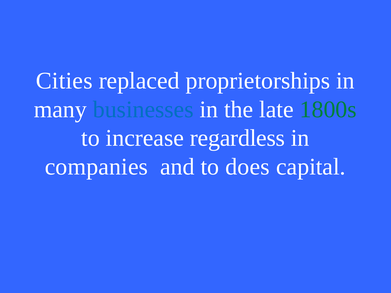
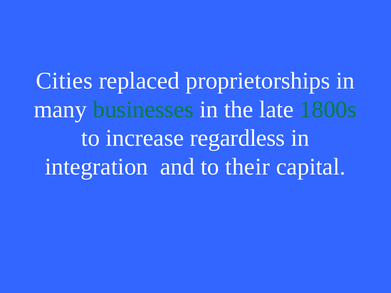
businesses colour: blue -> green
companies: companies -> integration
does: does -> their
